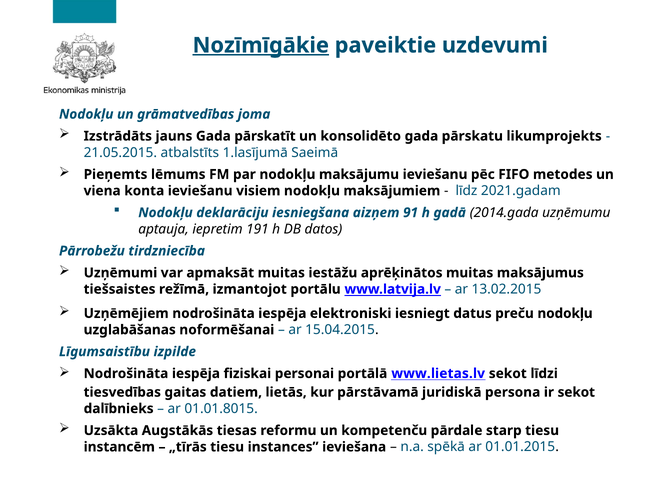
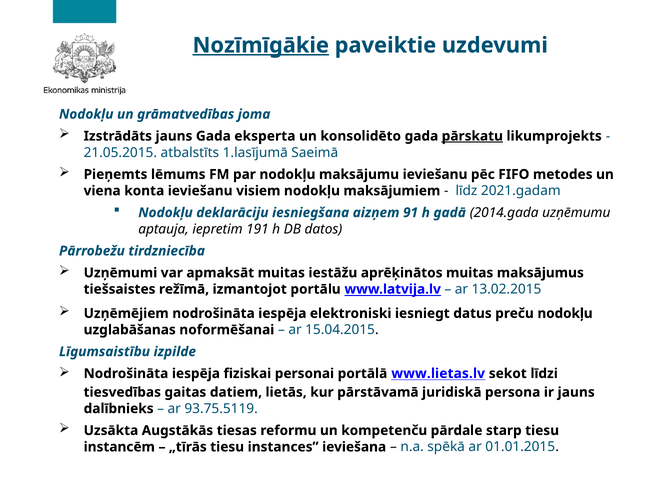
pārskatīt: pārskatīt -> eksperta
pārskatu underline: none -> present
ir sekot: sekot -> jauns
01.01.8015: 01.01.8015 -> 93.75.5119
